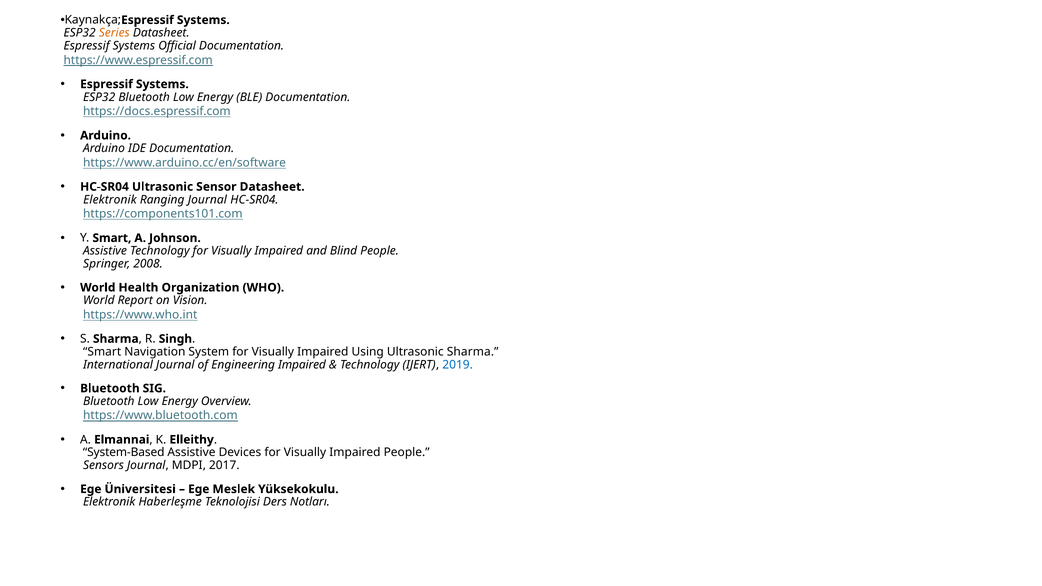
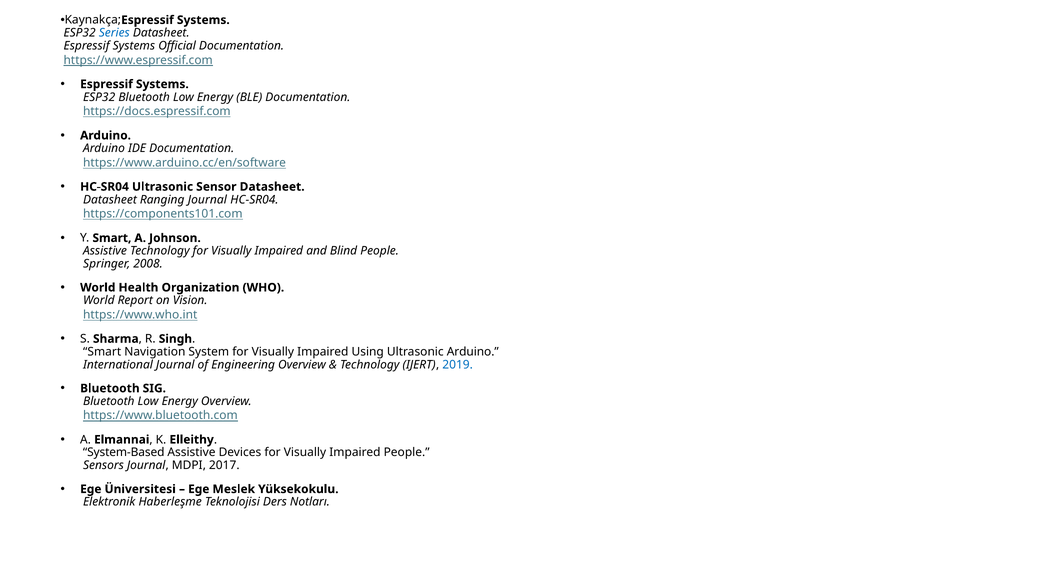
Series colour: orange -> blue
Elektronik at (110, 200): Elektronik -> Datasheet
Ultrasonic Sharma: Sharma -> Arduino
Engineering Impaired: Impaired -> Overview
